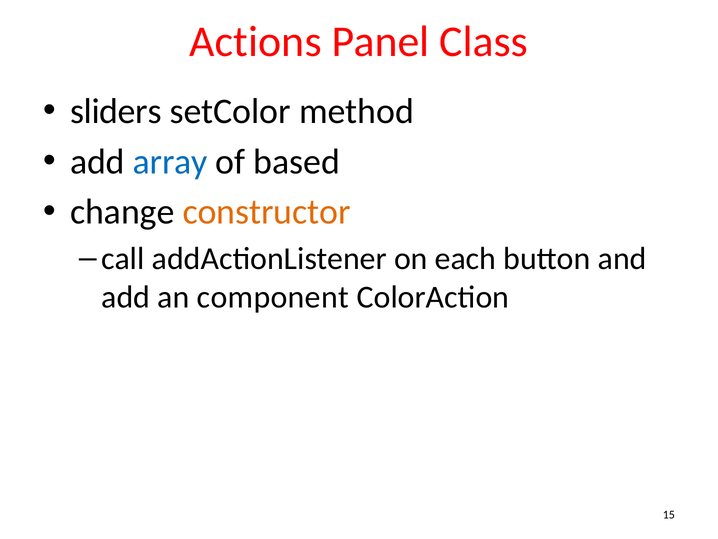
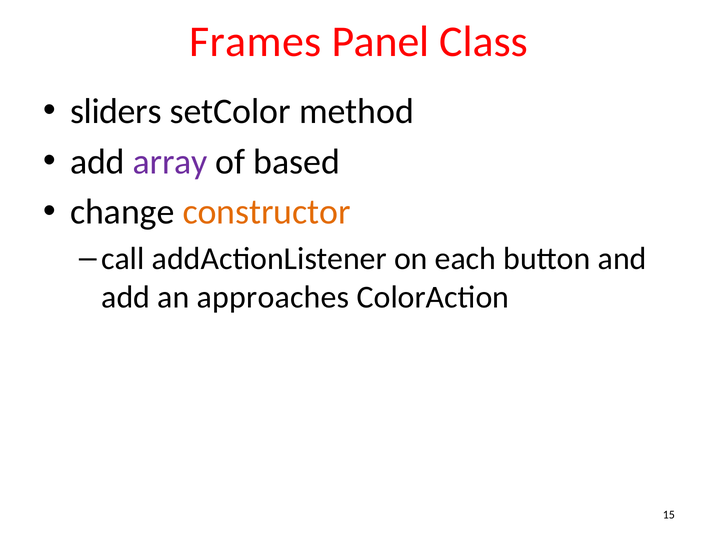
Actions: Actions -> Frames
array colour: blue -> purple
component: component -> approaches
